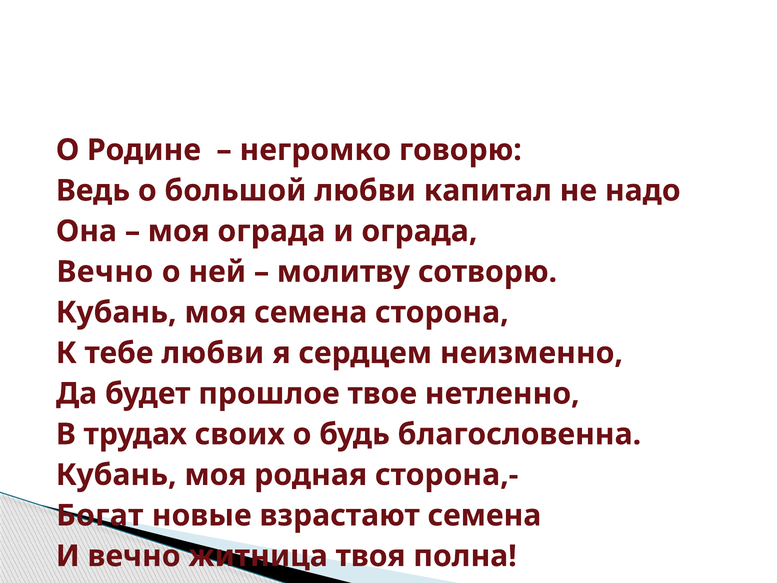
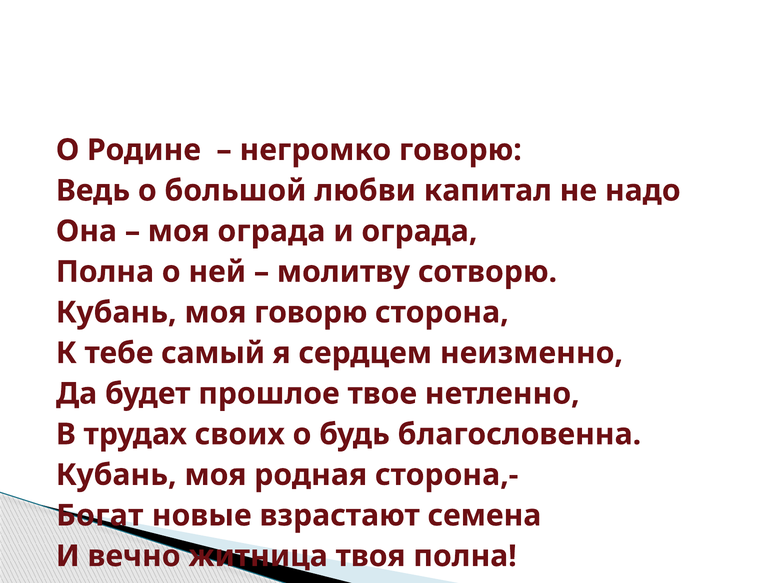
Вечно at (105, 272): Вечно -> Полна
моя семена: семена -> говорю
тебе любви: любви -> самый
